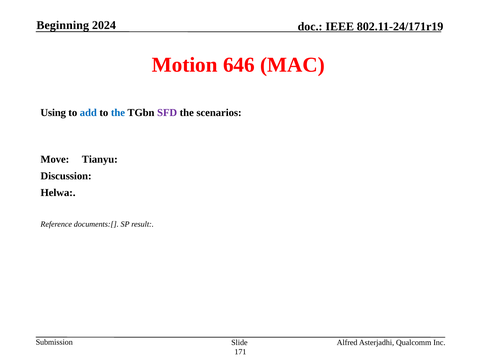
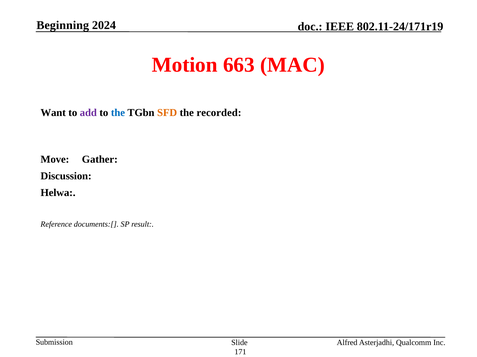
646: 646 -> 663
Using: Using -> Want
add colour: blue -> purple
SFD colour: purple -> orange
scenarios: scenarios -> recorded
Tianyu: Tianyu -> Gather
